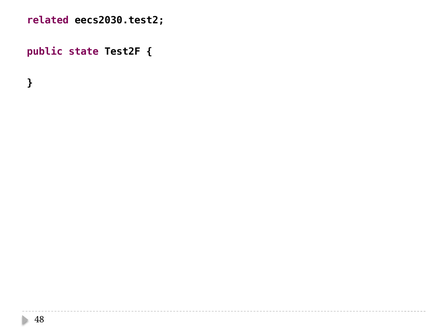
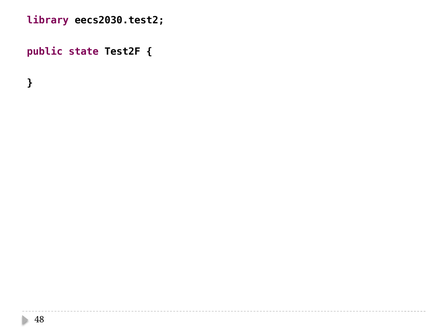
related: related -> library
